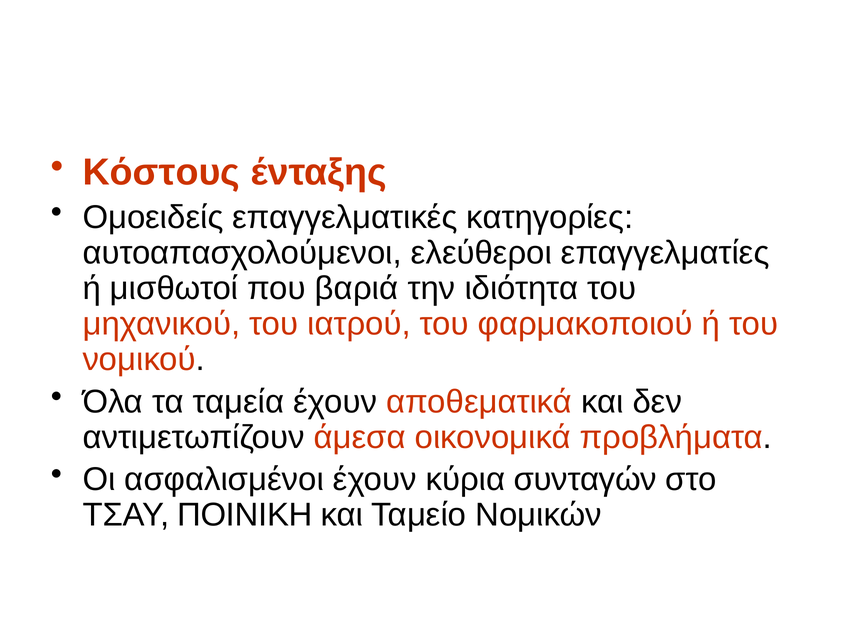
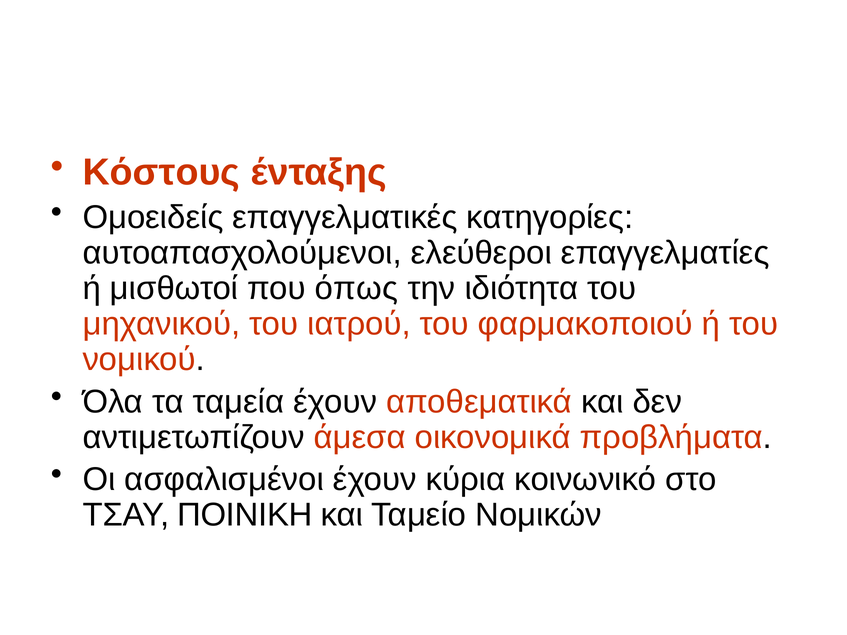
βαριά: βαριά -> όπως
συνταγών: συνταγών -> κοινωνικό
